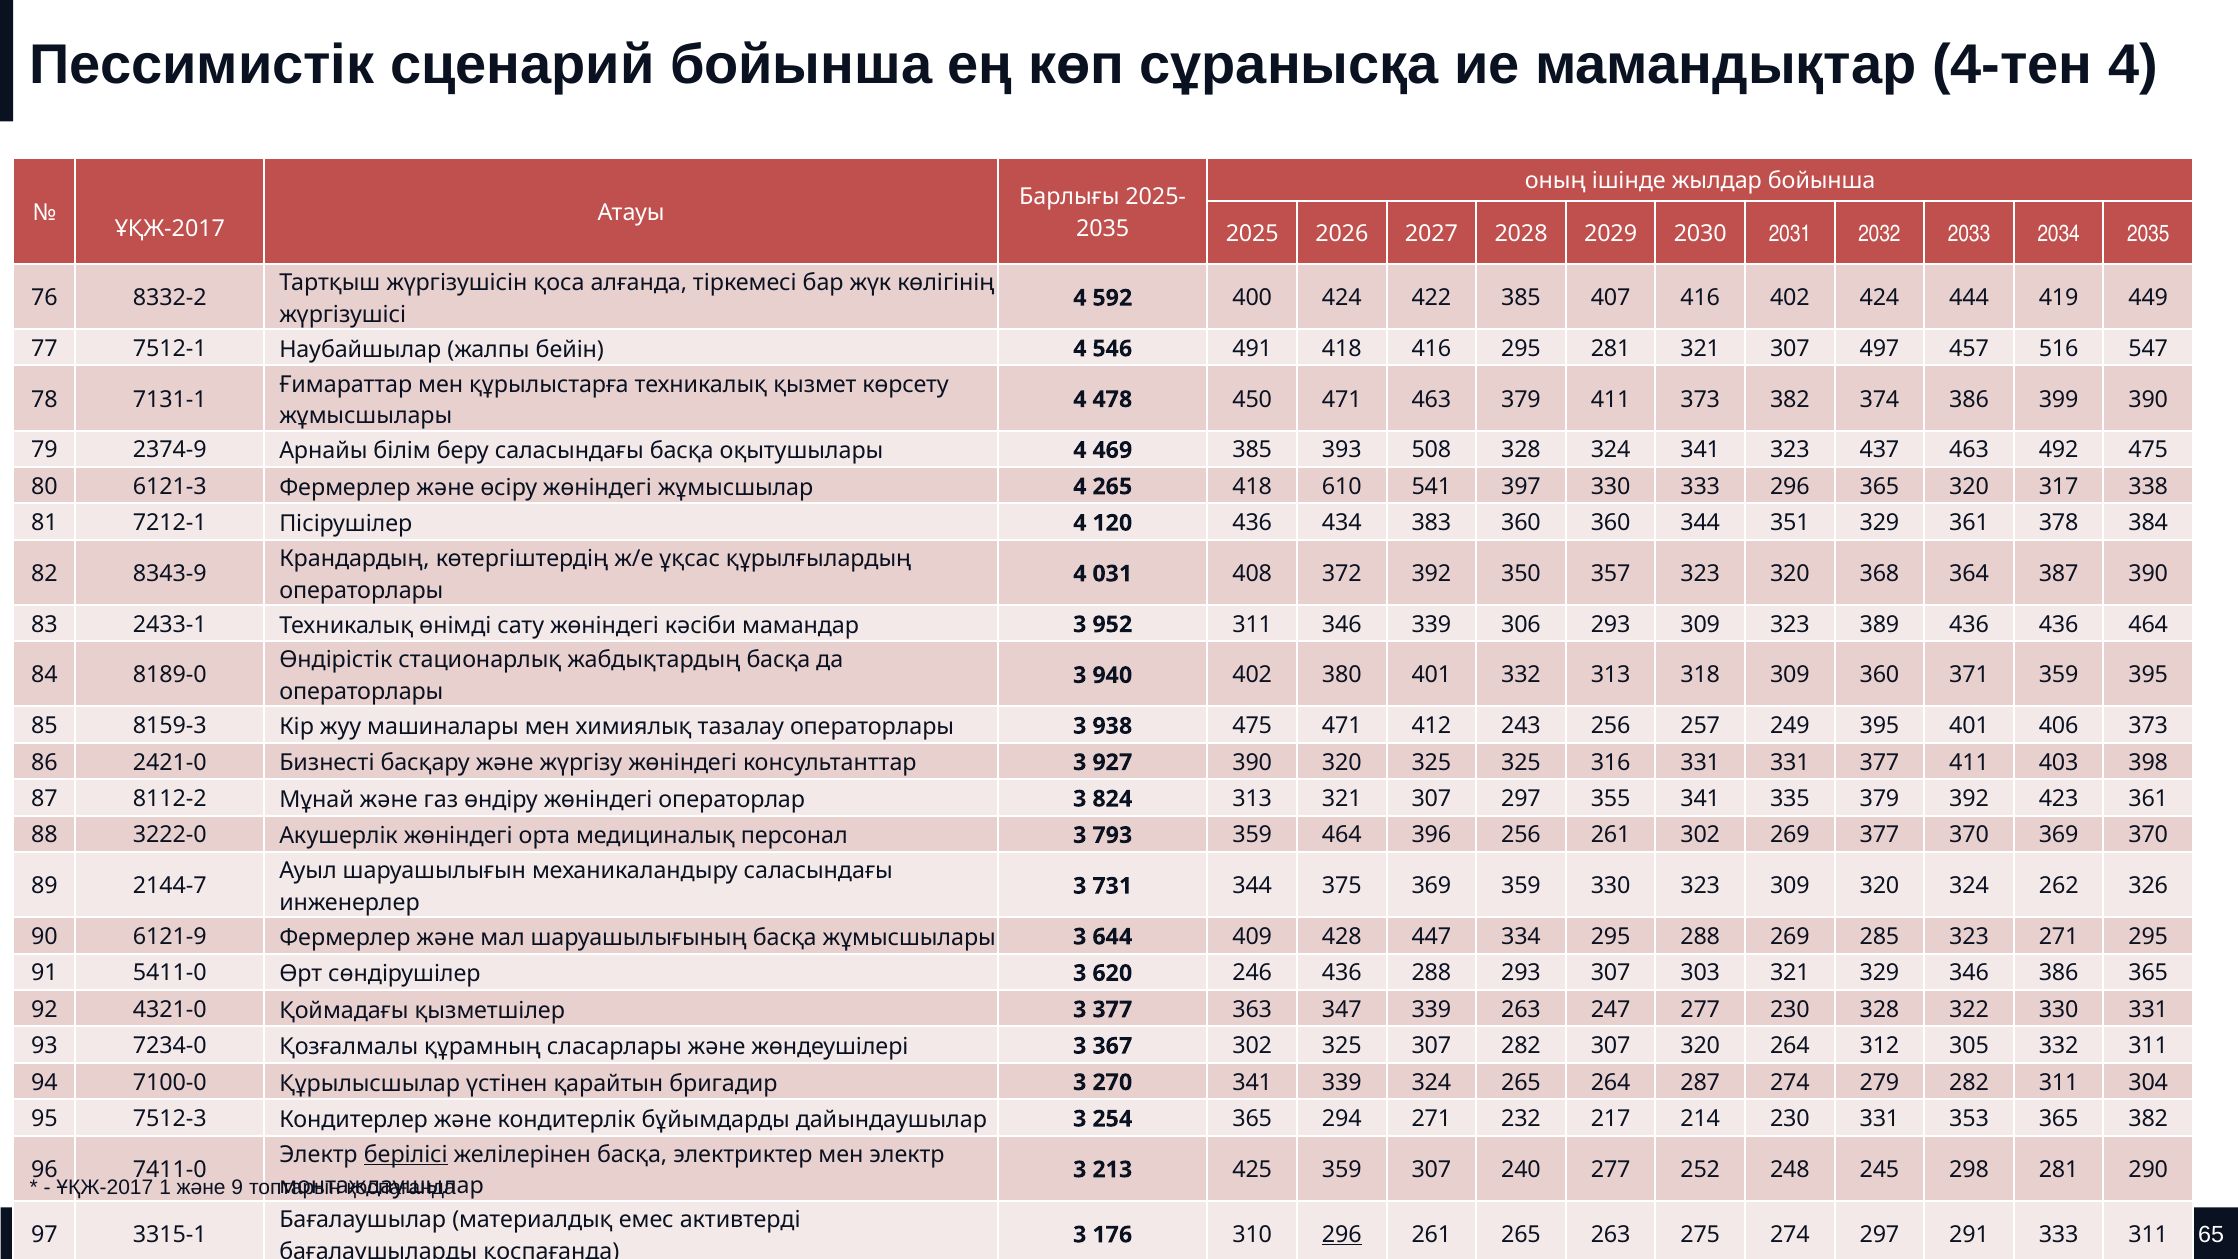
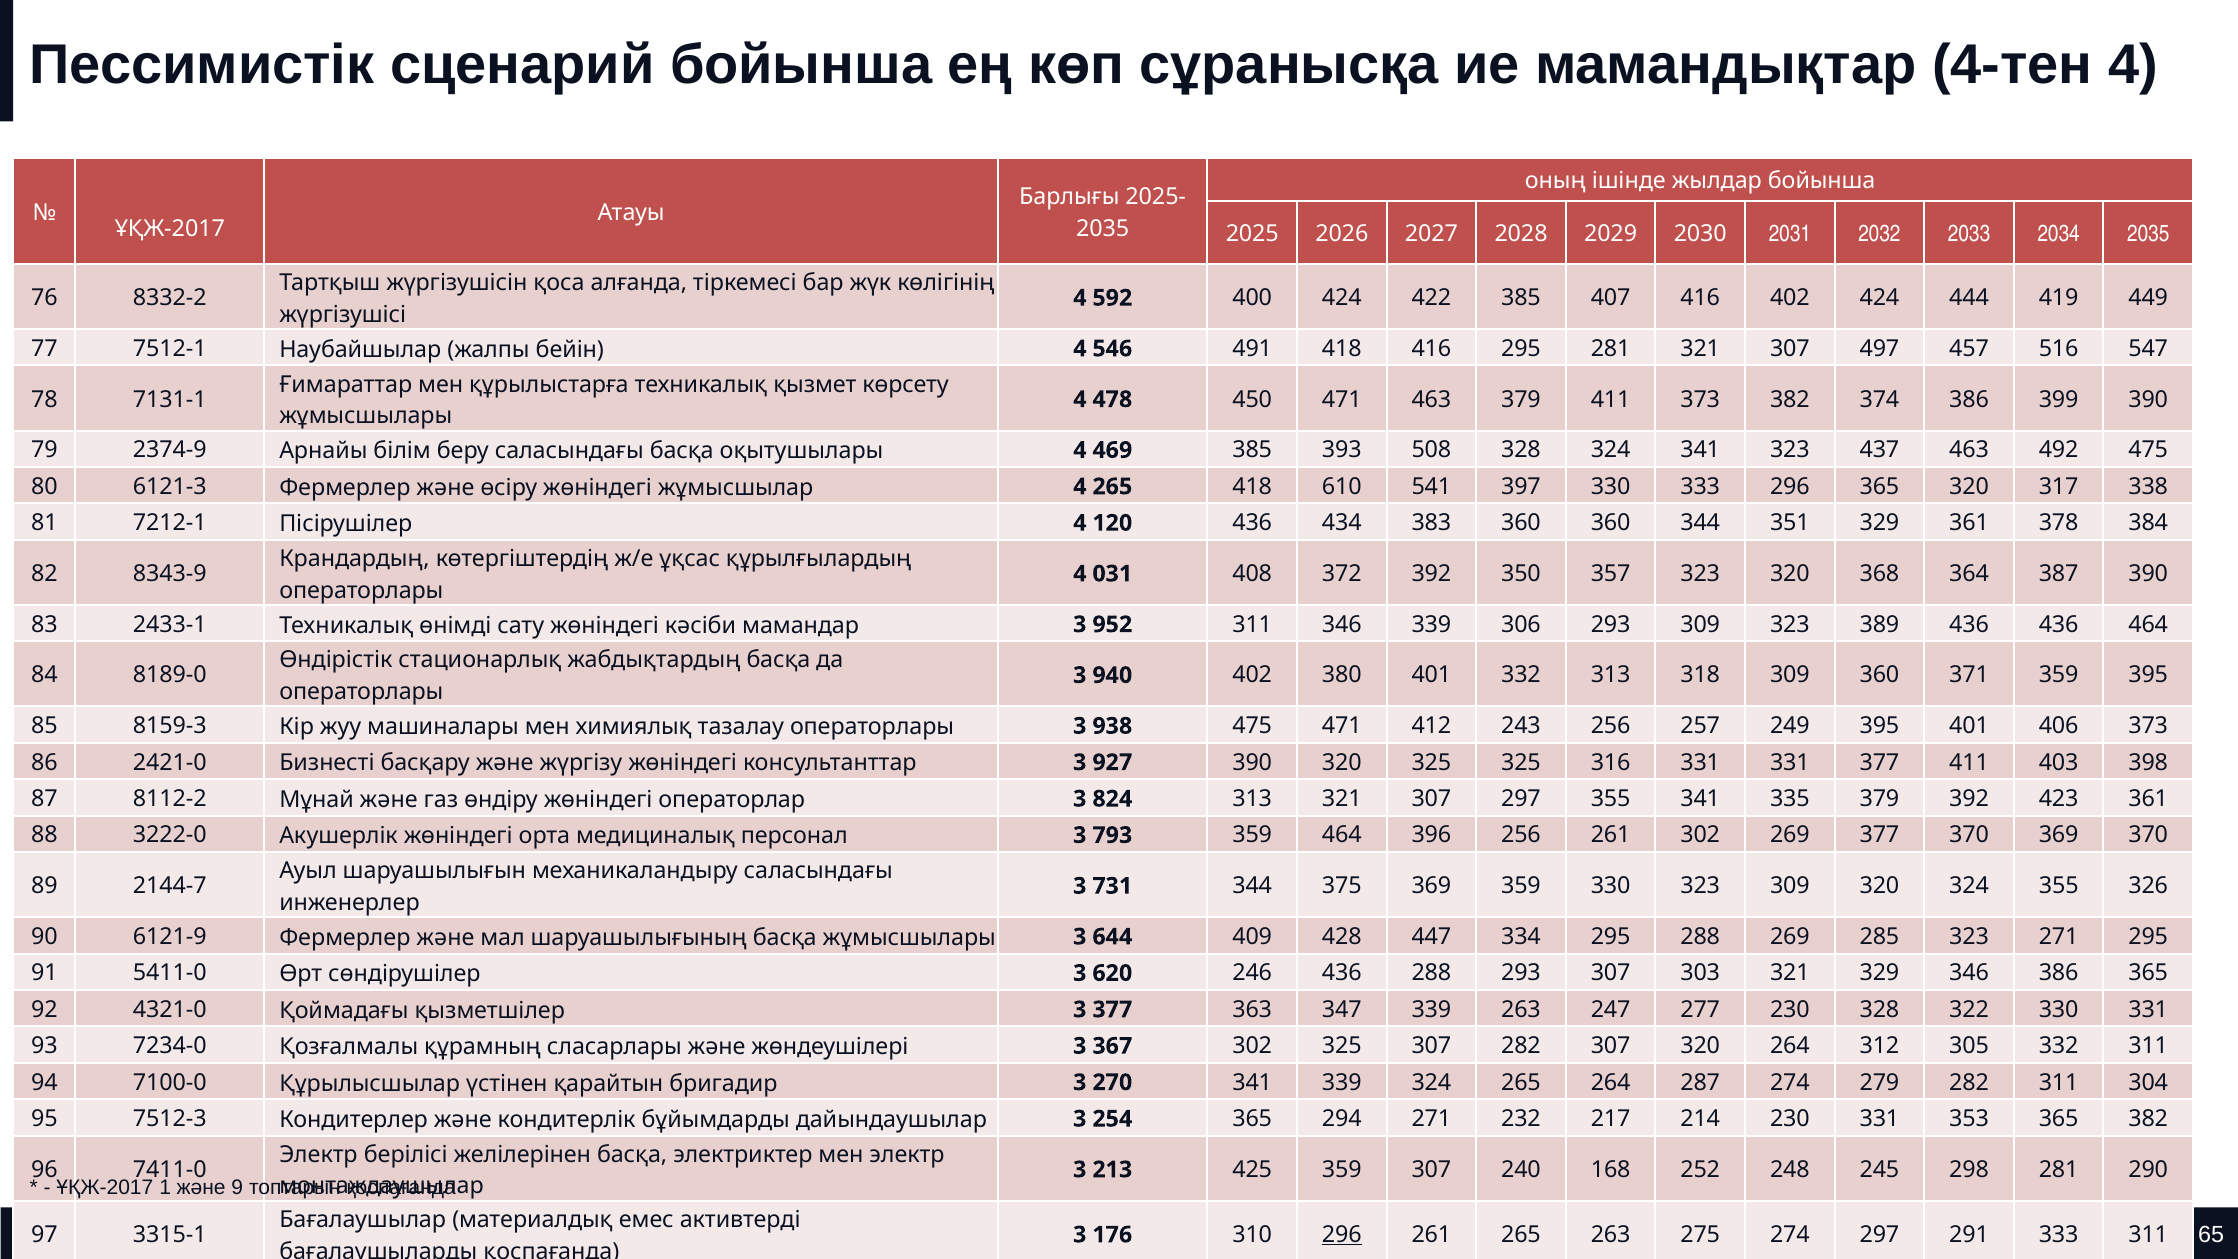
324 262: 262 -> 355
берілісі underline: present -> none
240 277: 277 -> 168
